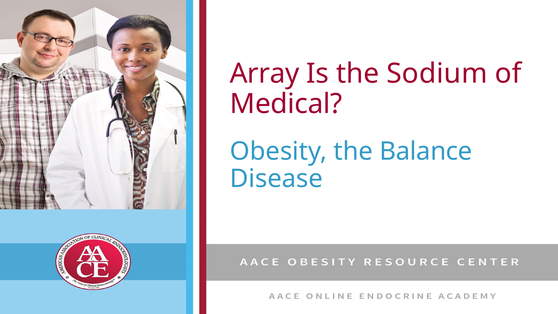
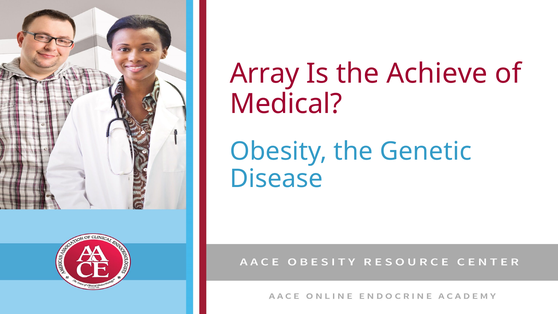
Sodium: Sodium -> Achieve
Balance: Balance -> Genetic
